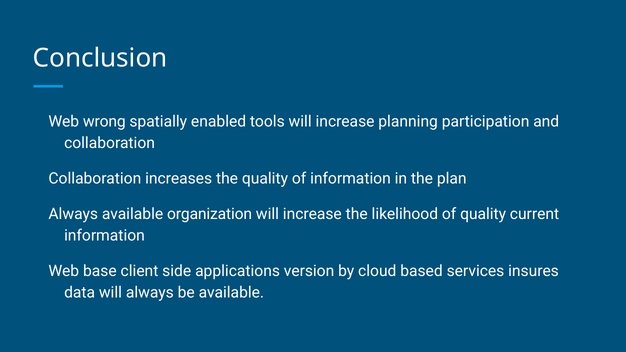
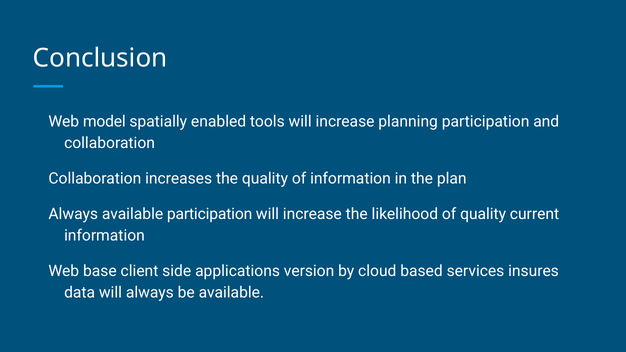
wrong: wrong -> model
available organization: organization -> participation
